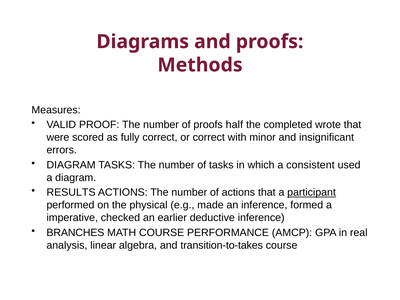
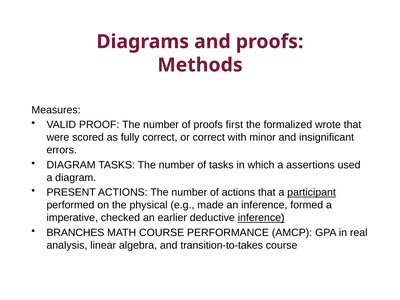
half: half -> first
completed: completed -> formalized
consistent: consistent -> assertions
RESULTS: RESULTS -> PRESENT
inference at (261, 218) underline: none -> present
